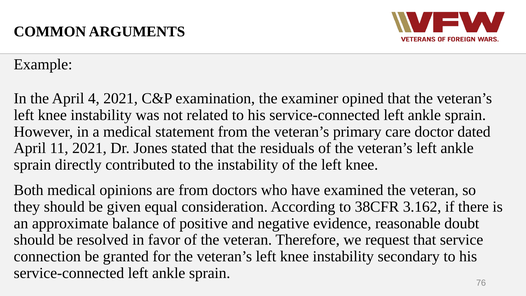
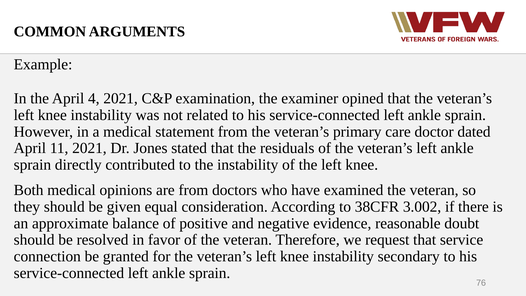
3.162: 3.162 -> 3.002
